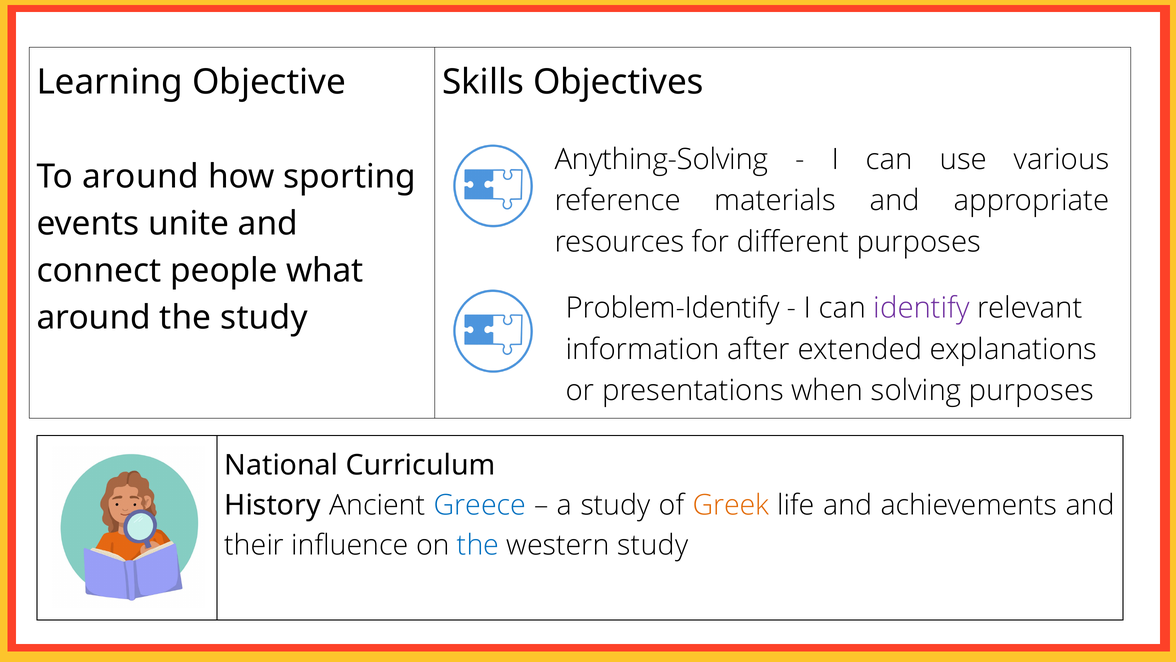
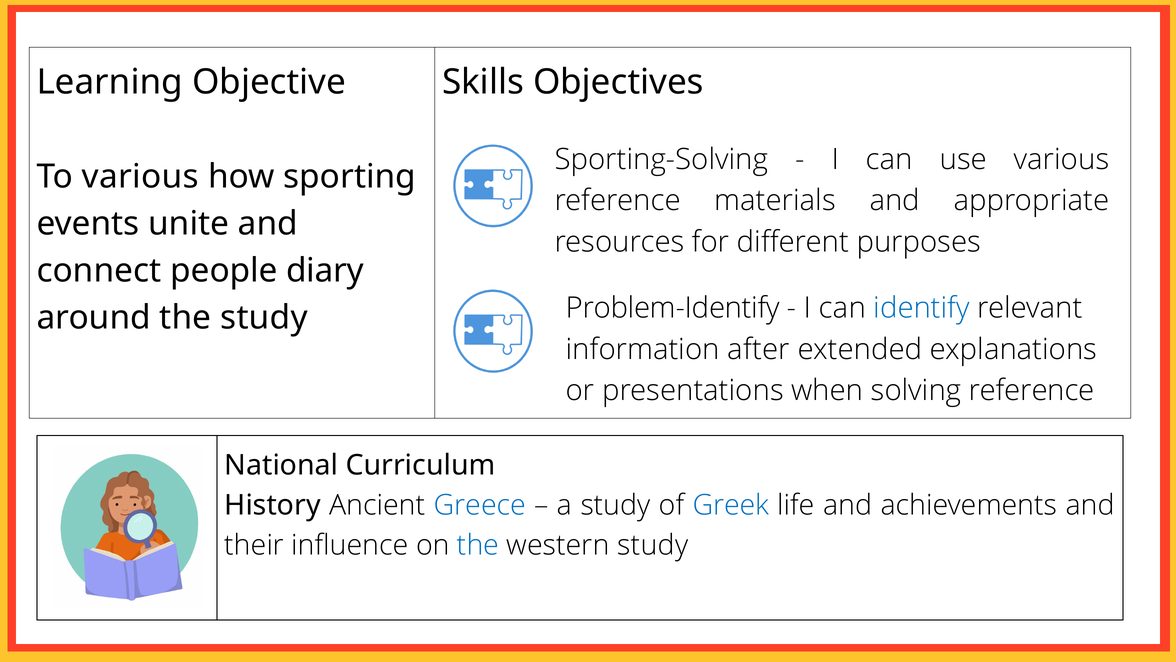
Anything-Solving: Anything-Solving -> Sporting-Solving
To around: around -> various
what: what -> diary
identify colour: purple -> blue
solving purposes: purposes -> reference
Greek colour: orange -> blue
